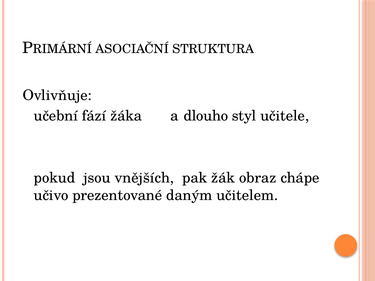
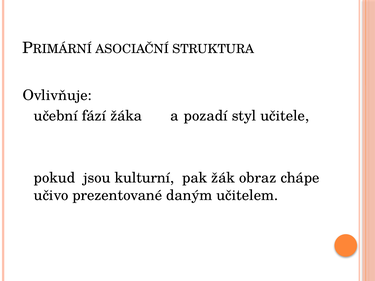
dlouho: dlouho -> pozadí
vnějších: vnějších -> kulturní
